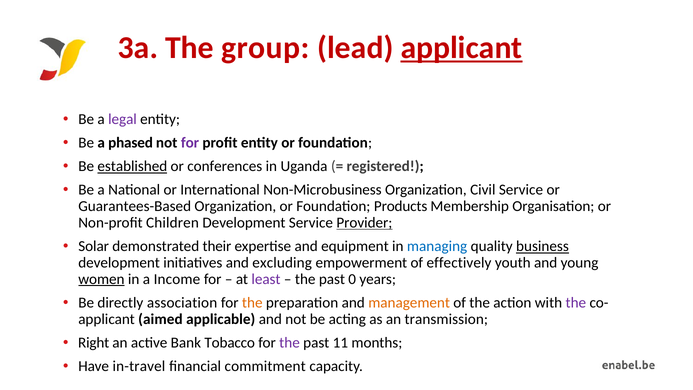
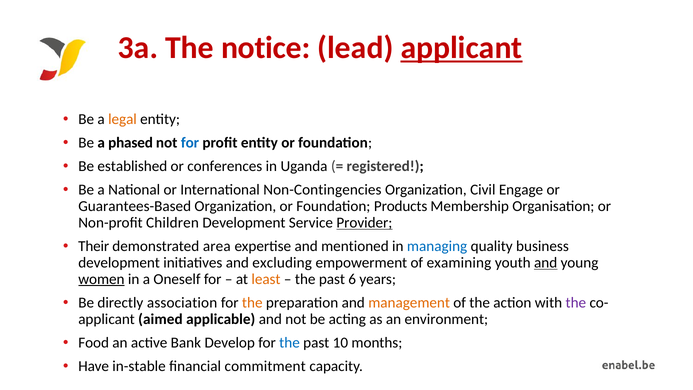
group: group -> notice
legal colour: purple -> orange
for at (190, 143) colour: purple -> blue
established underline: present -> none
Non-Microbusiness: Non-Microbusiness -> Non-Contingencies
Civil Service: Service -> Engage
Solar: Solar -> Their
their: their -> area
equipment: equipment -> mentioned
business underline: present -> none
effectively: effectively -> examining
and at (546, 263) underline: none -> present
Income: Income -> Oneself
least colour: purple -> orange
0: 0 -> 6
transmission: transmission -> environment
Right: Right -> Food
Tobacco: Tobacco -> Develop
the at (290, 342) colour: purple -> blue
11: 11 -> 10
in-travel: in-travel -> in-stable
